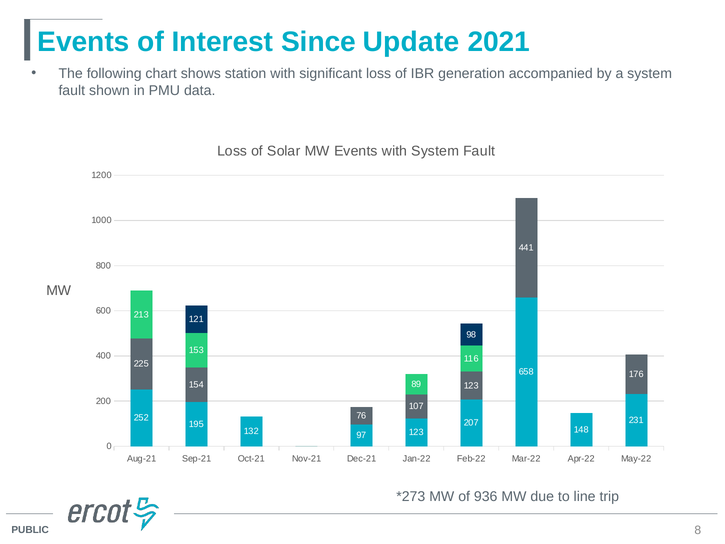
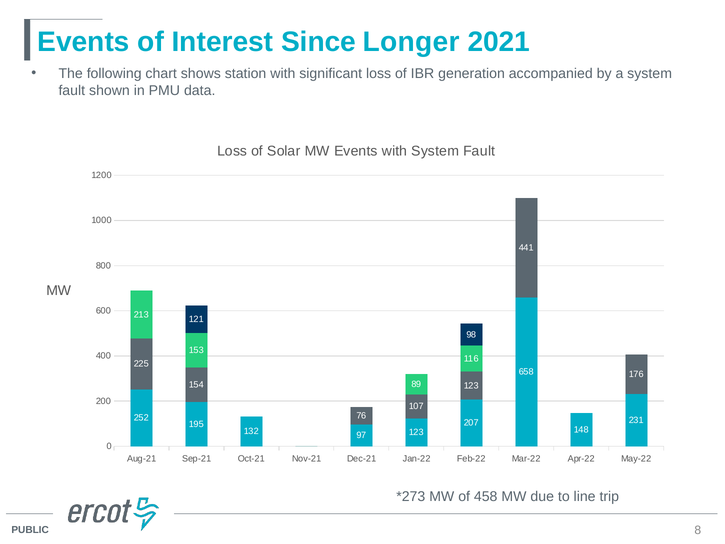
Update: Update -> Longer
936: 936 -> 458
